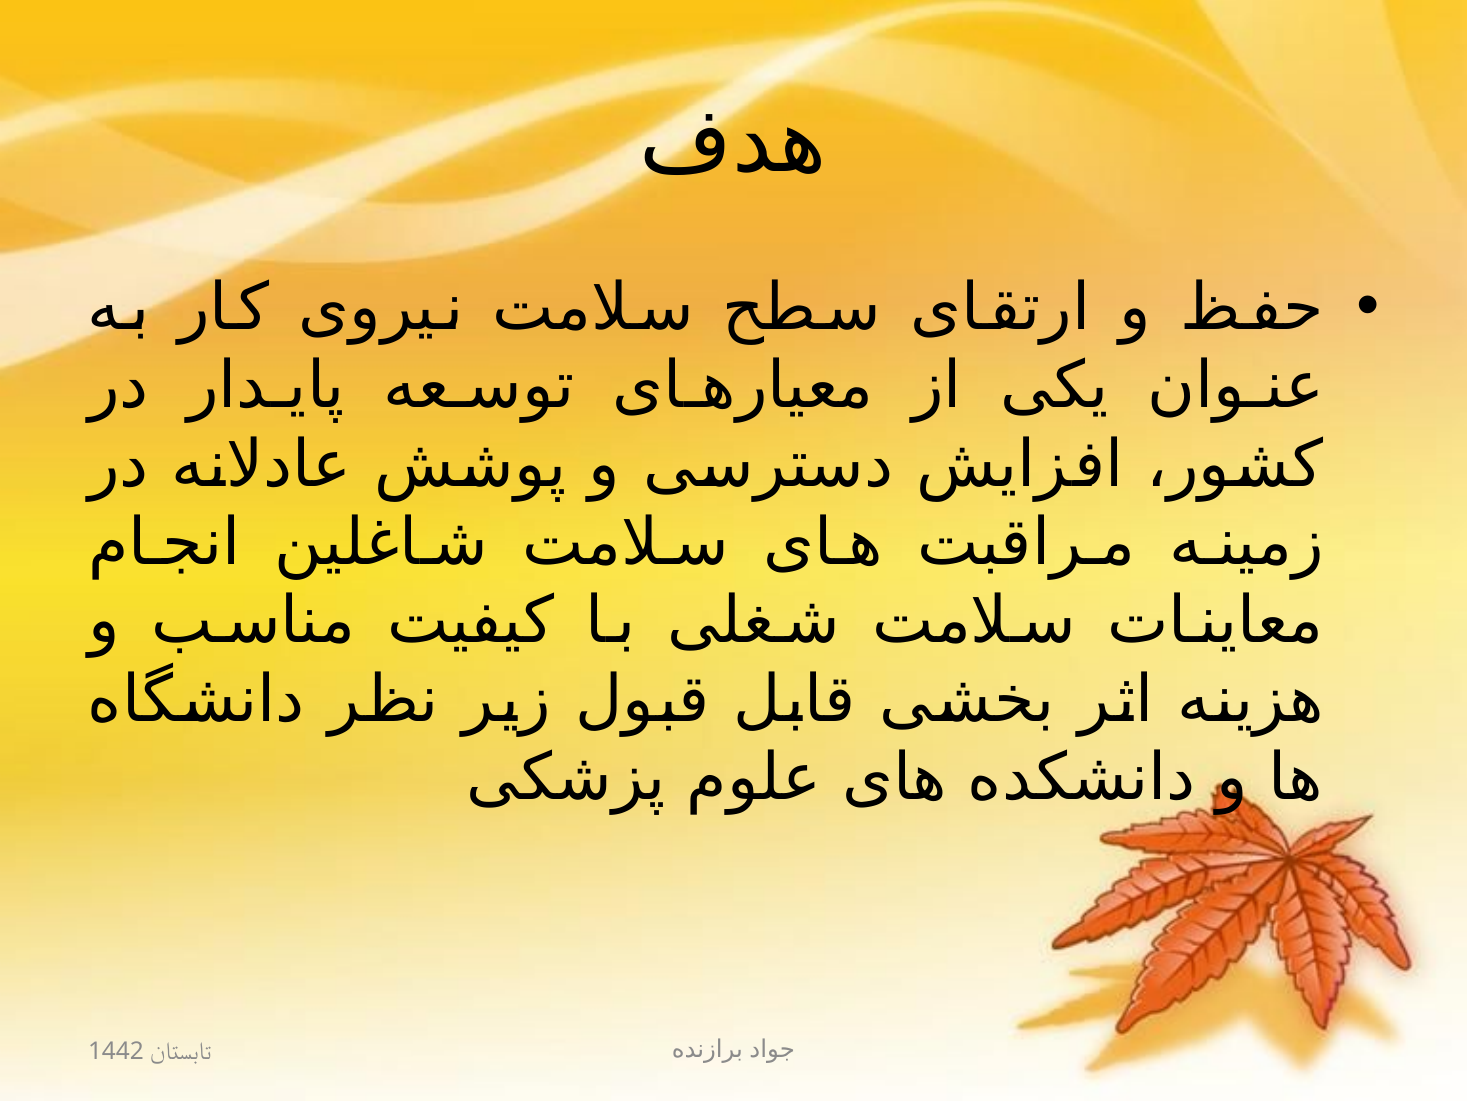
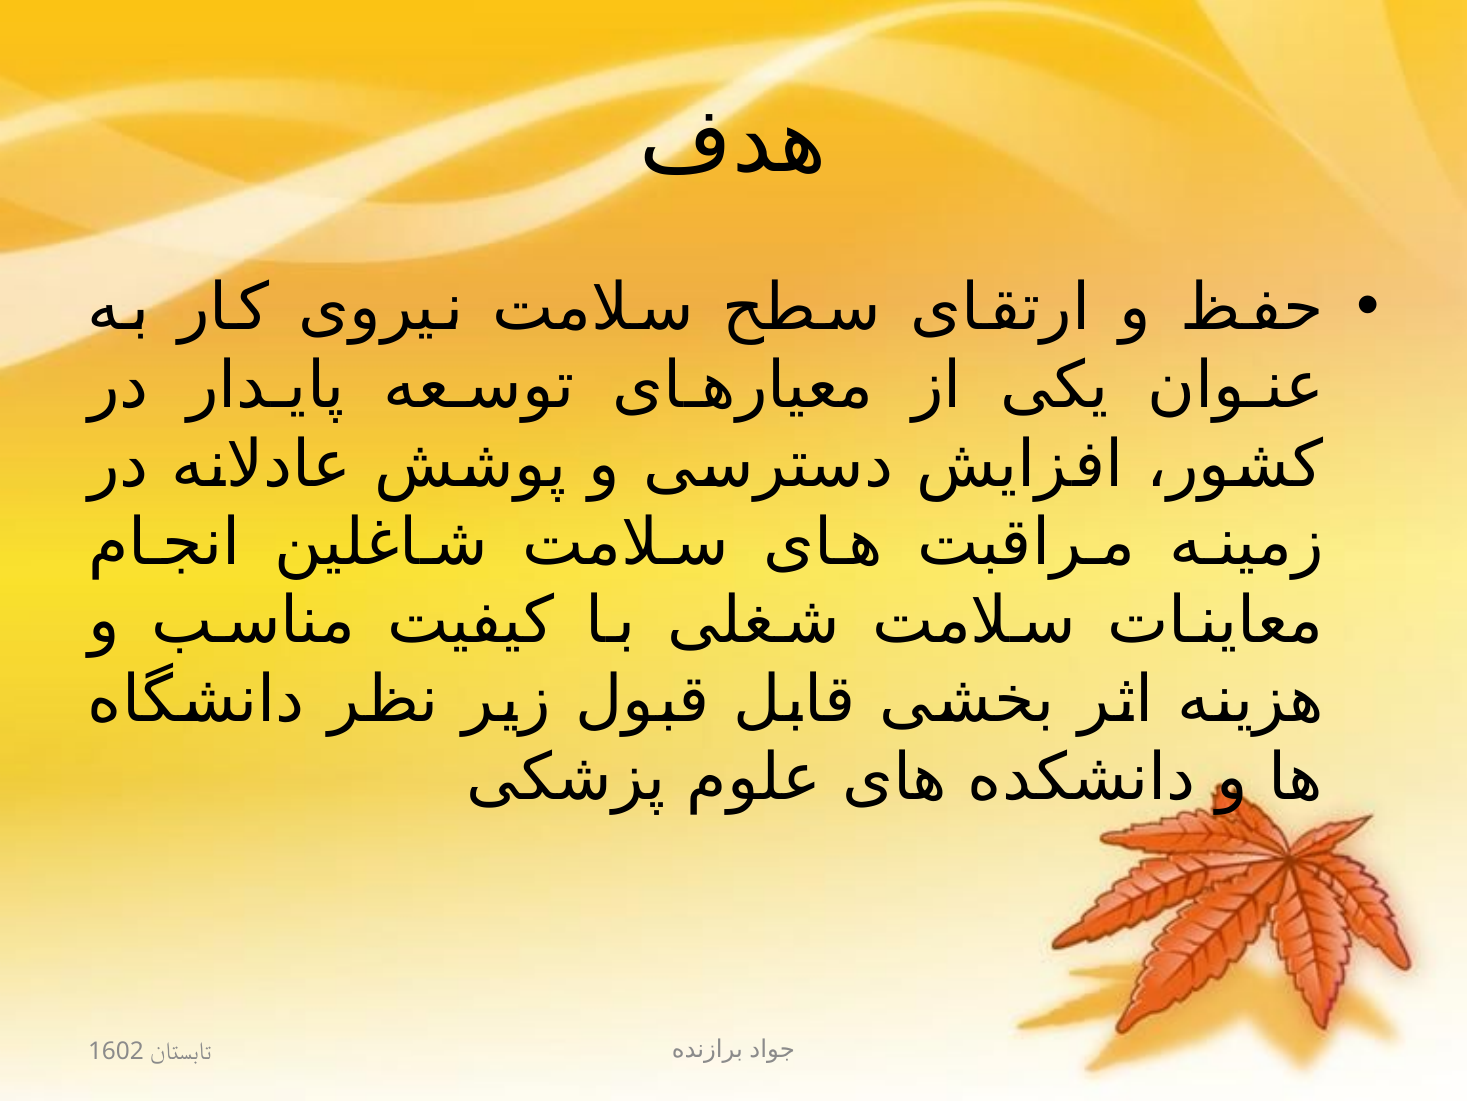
1442: 1442 -> 1602
